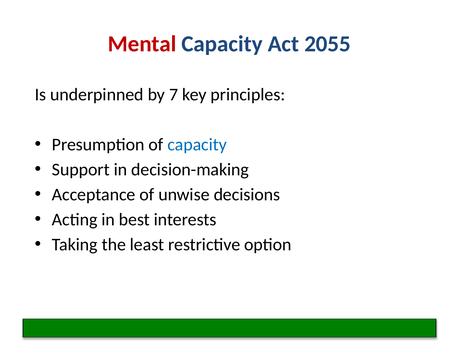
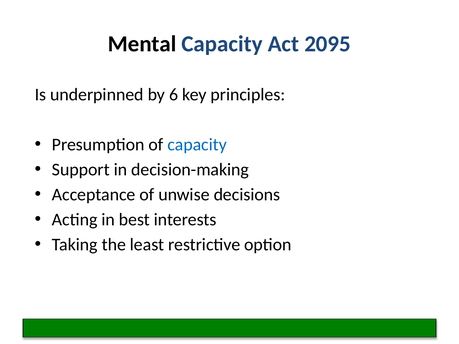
Mental colour: red -> black
2055: 2055 -> 2095
7: 7 -> 6
